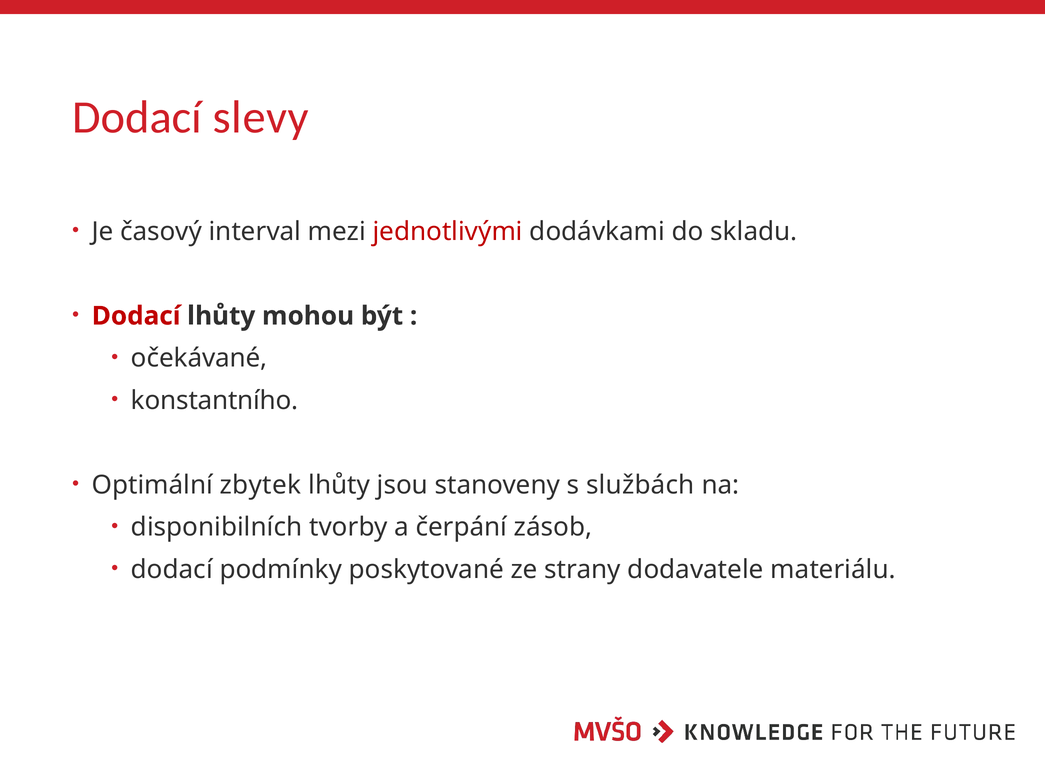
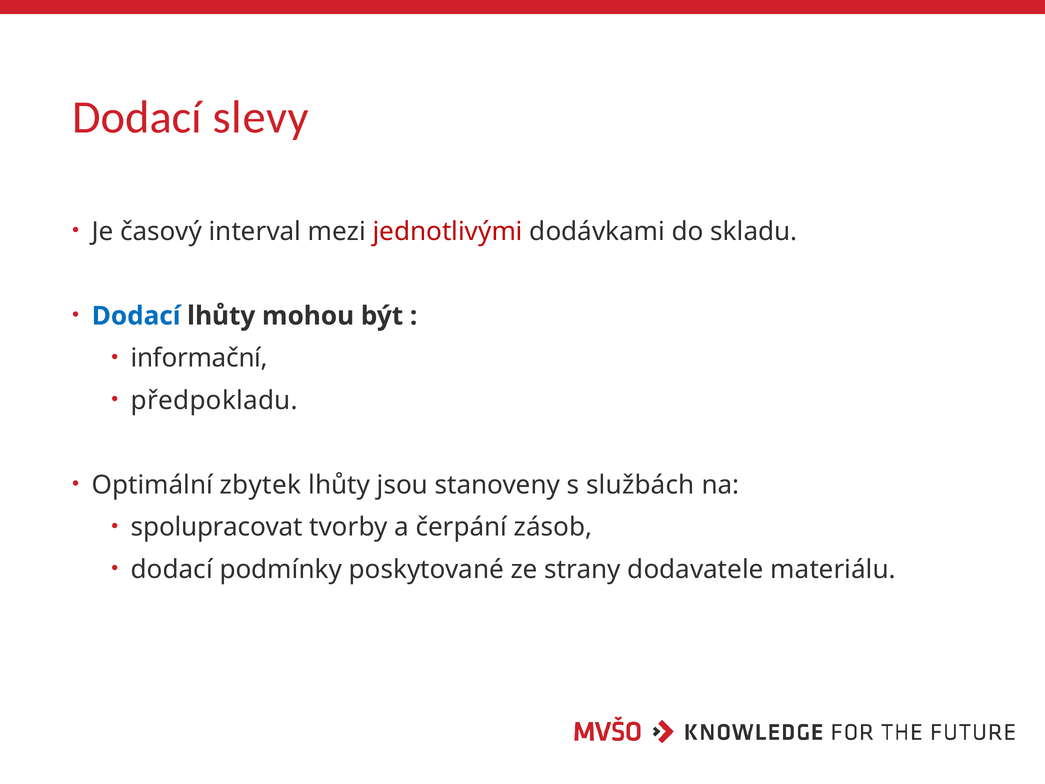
Dodací at (136, 316) colour: red -> blue
očekávané: očekávané -> informační
konstantního: konstantního -> předpokladu
disponibilních: disponibilních -> spolupracovat
